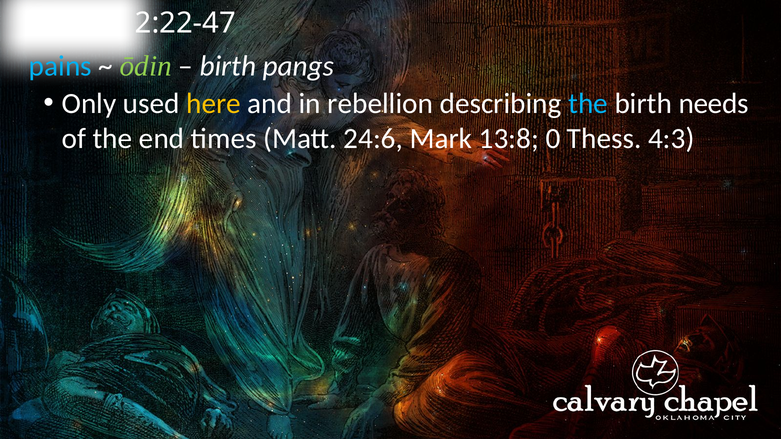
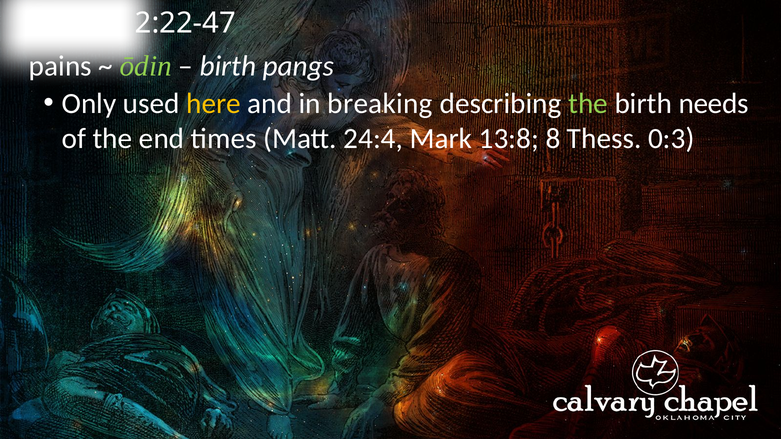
pains colour: light blue -> white
rebellion: rebellion -> breaking
the at (588, 104) colour: light blue -> light green
24:6: 24:6 -> 24:4
0: 0 -> 8
4:3: 4:3 -> 0:3
